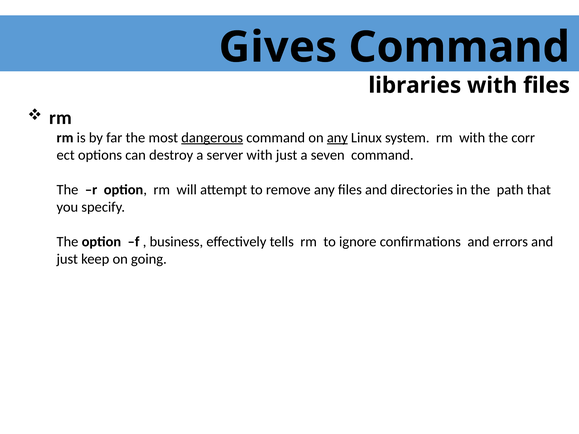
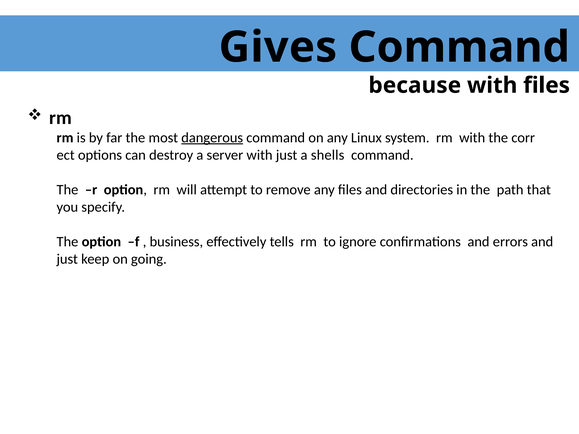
libraries: libraries -> because
any at (337, 138) underline: present -> none
seven: seven -> shells
